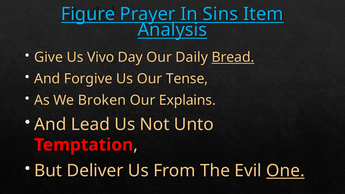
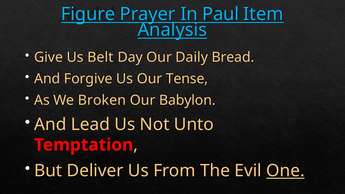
Sins: Sins -> Paul
Vivo: Vivo -> Belt
Bread underline: present -> none
Explains: Explains -> Babylon
